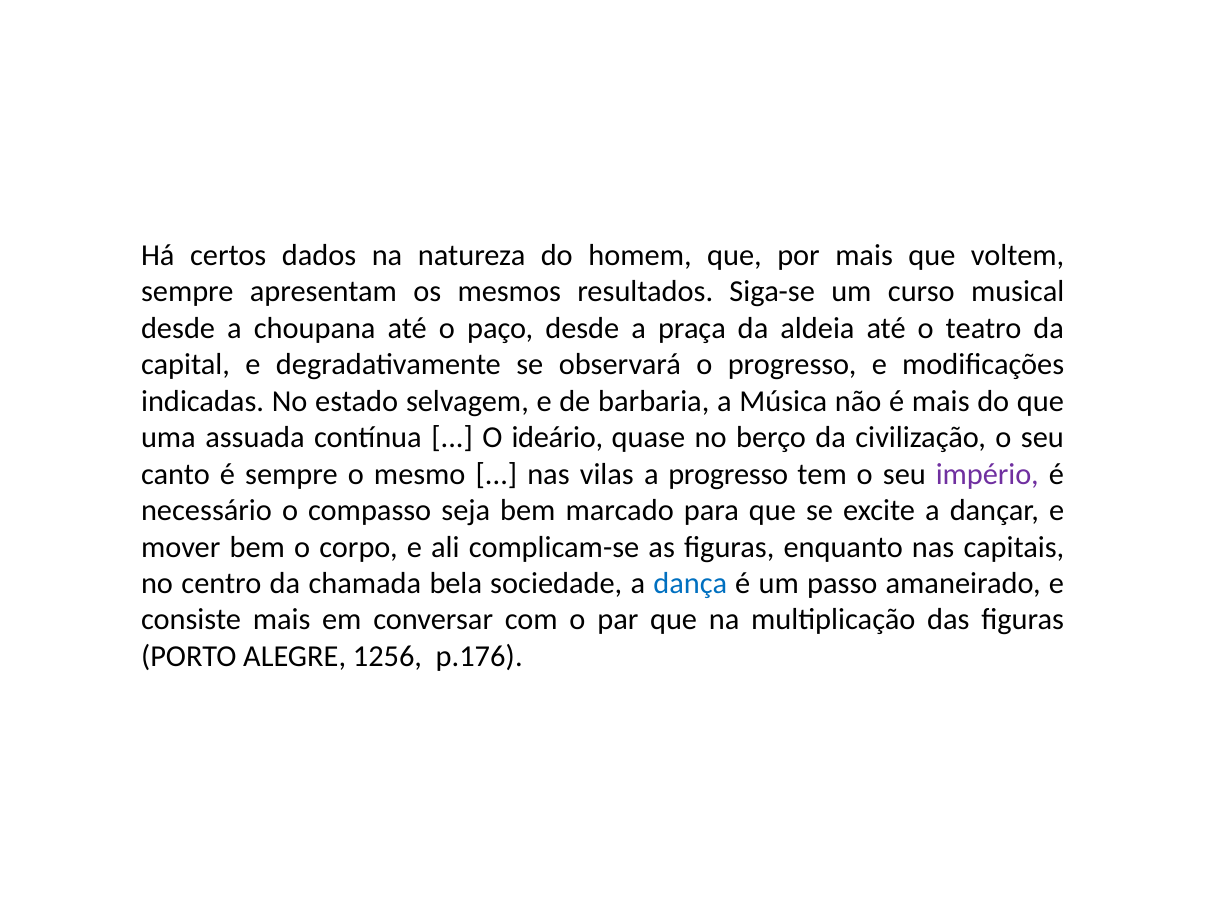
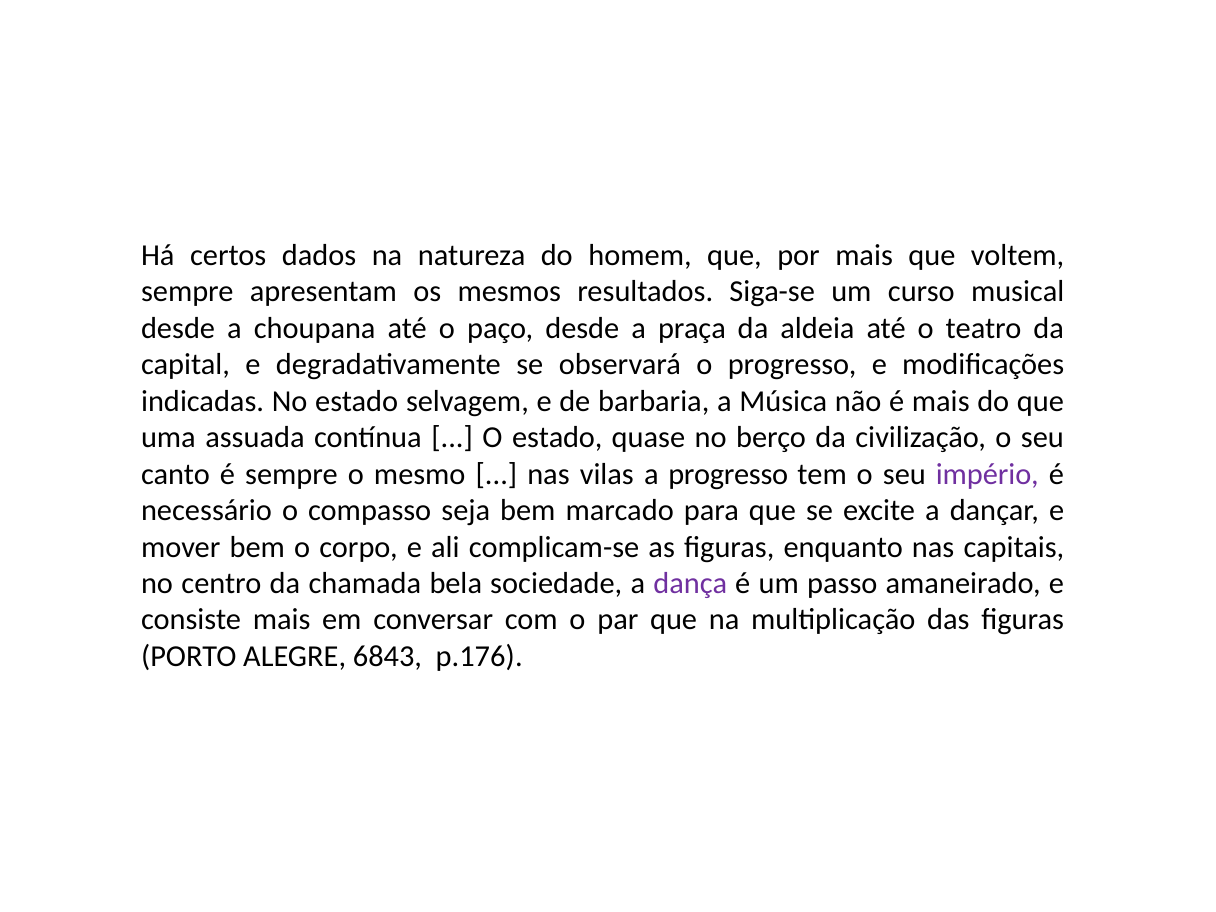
O ideário: ideário -> estado
dança colour: blue -> purple
1256: 1256 -> 6843
